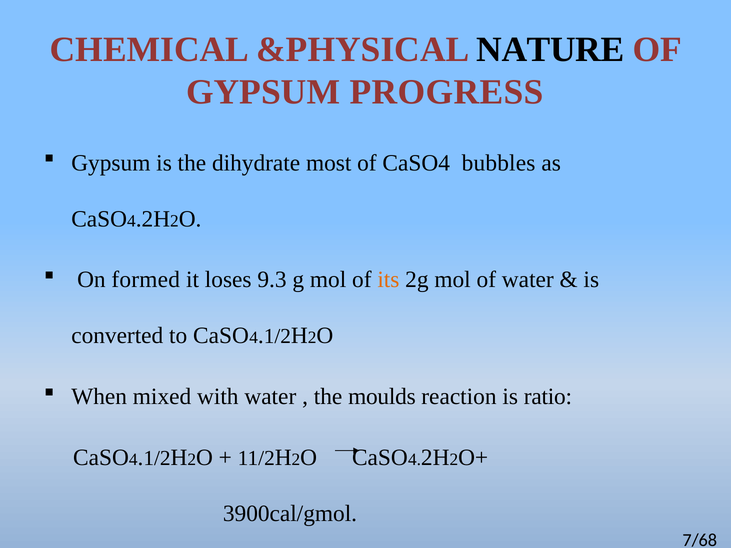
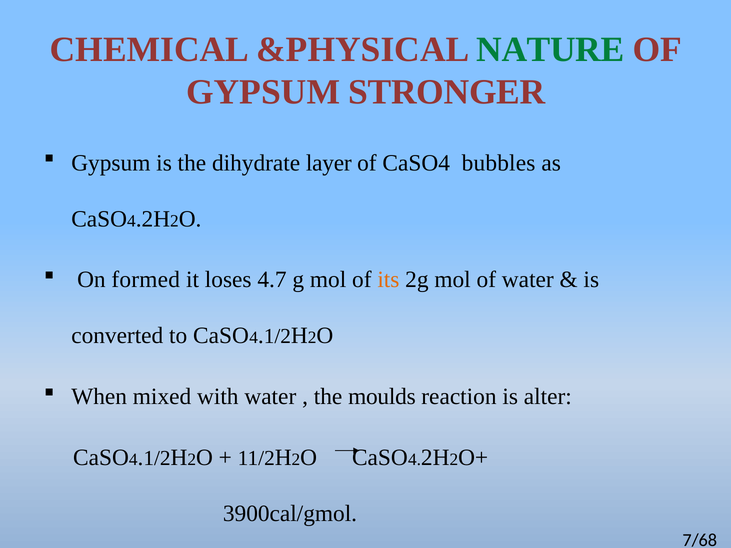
NATURE colour: black -> green
PROGRESS: PROGRESS -> STRONGER
most: most -> layer
9.3: 9.3 -> 4.7
ratio: ratio -> alter
